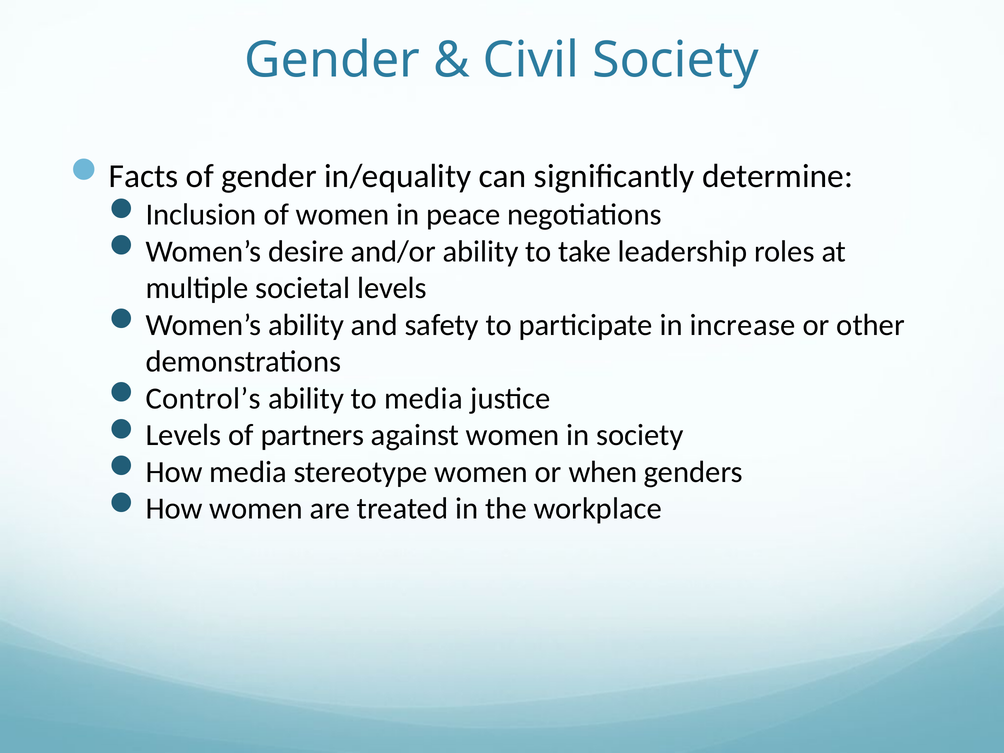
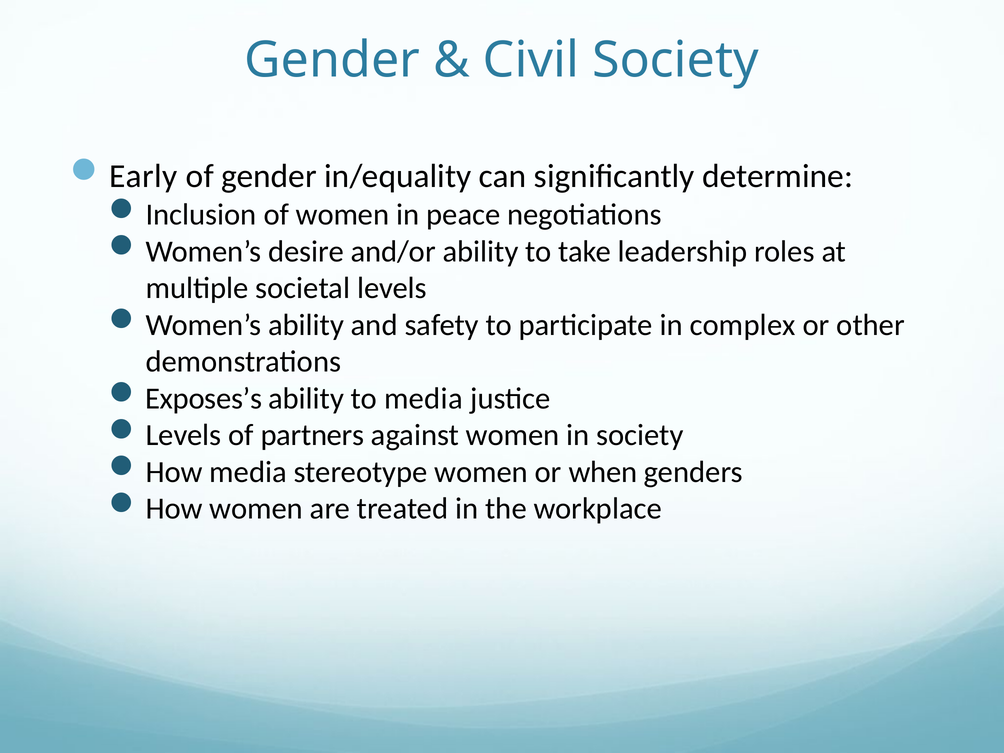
Facts: Facts -> Early
increase: increase -> complex
Control’s: Control’s -> Exposes’s
